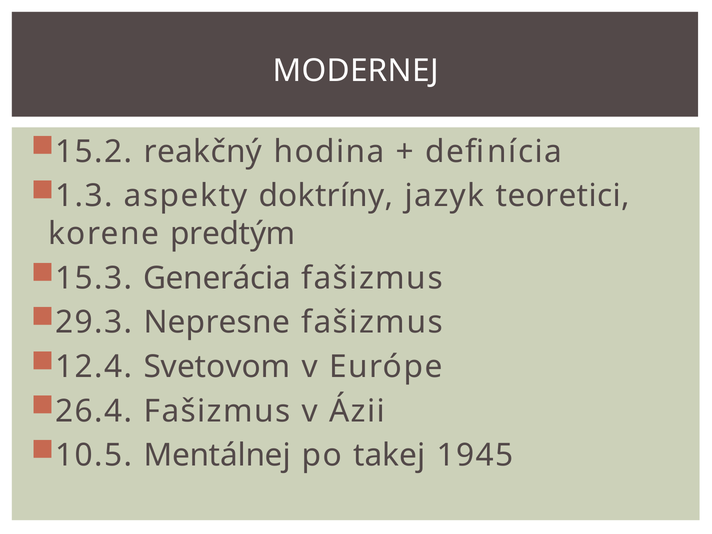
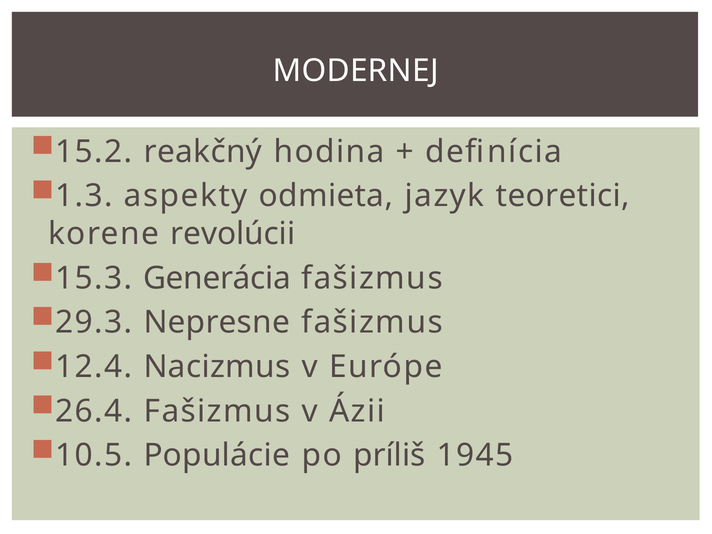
doktríny: doktríny -> odmieta
predtým: predtým -> revolúcii
Svetovom: Svetovom -> Nacizmus
Mentálnej: Mentálnej -> Populácie
takej: takej -> príliš
